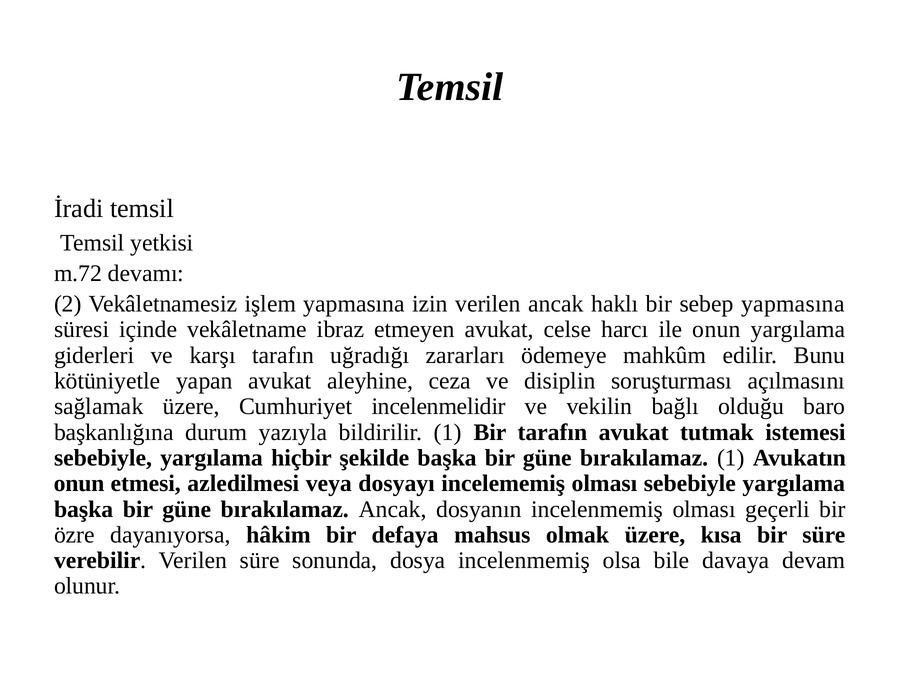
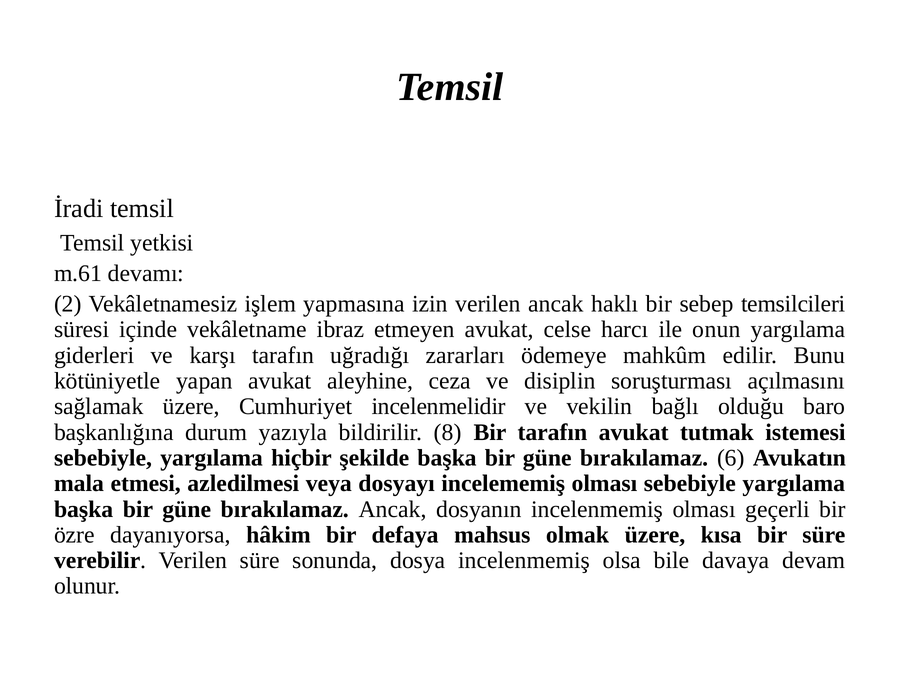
m.72: m.72 -> m.61
sebep yapmasına: yapmasına -> temsilcileri
bildirilir 1: 1 -> 8
bırakılamaz 1: 1 -> 6
onun at (79, 484): onun -> mala
